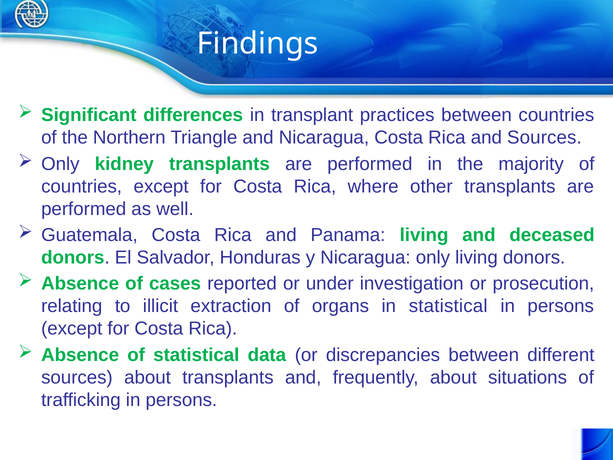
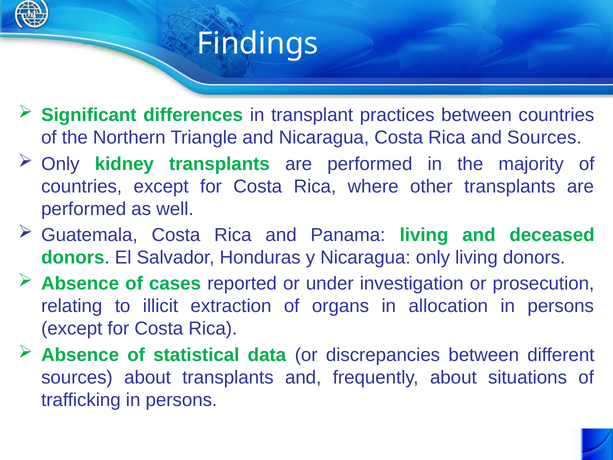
in statistical: statistical -> allocation
